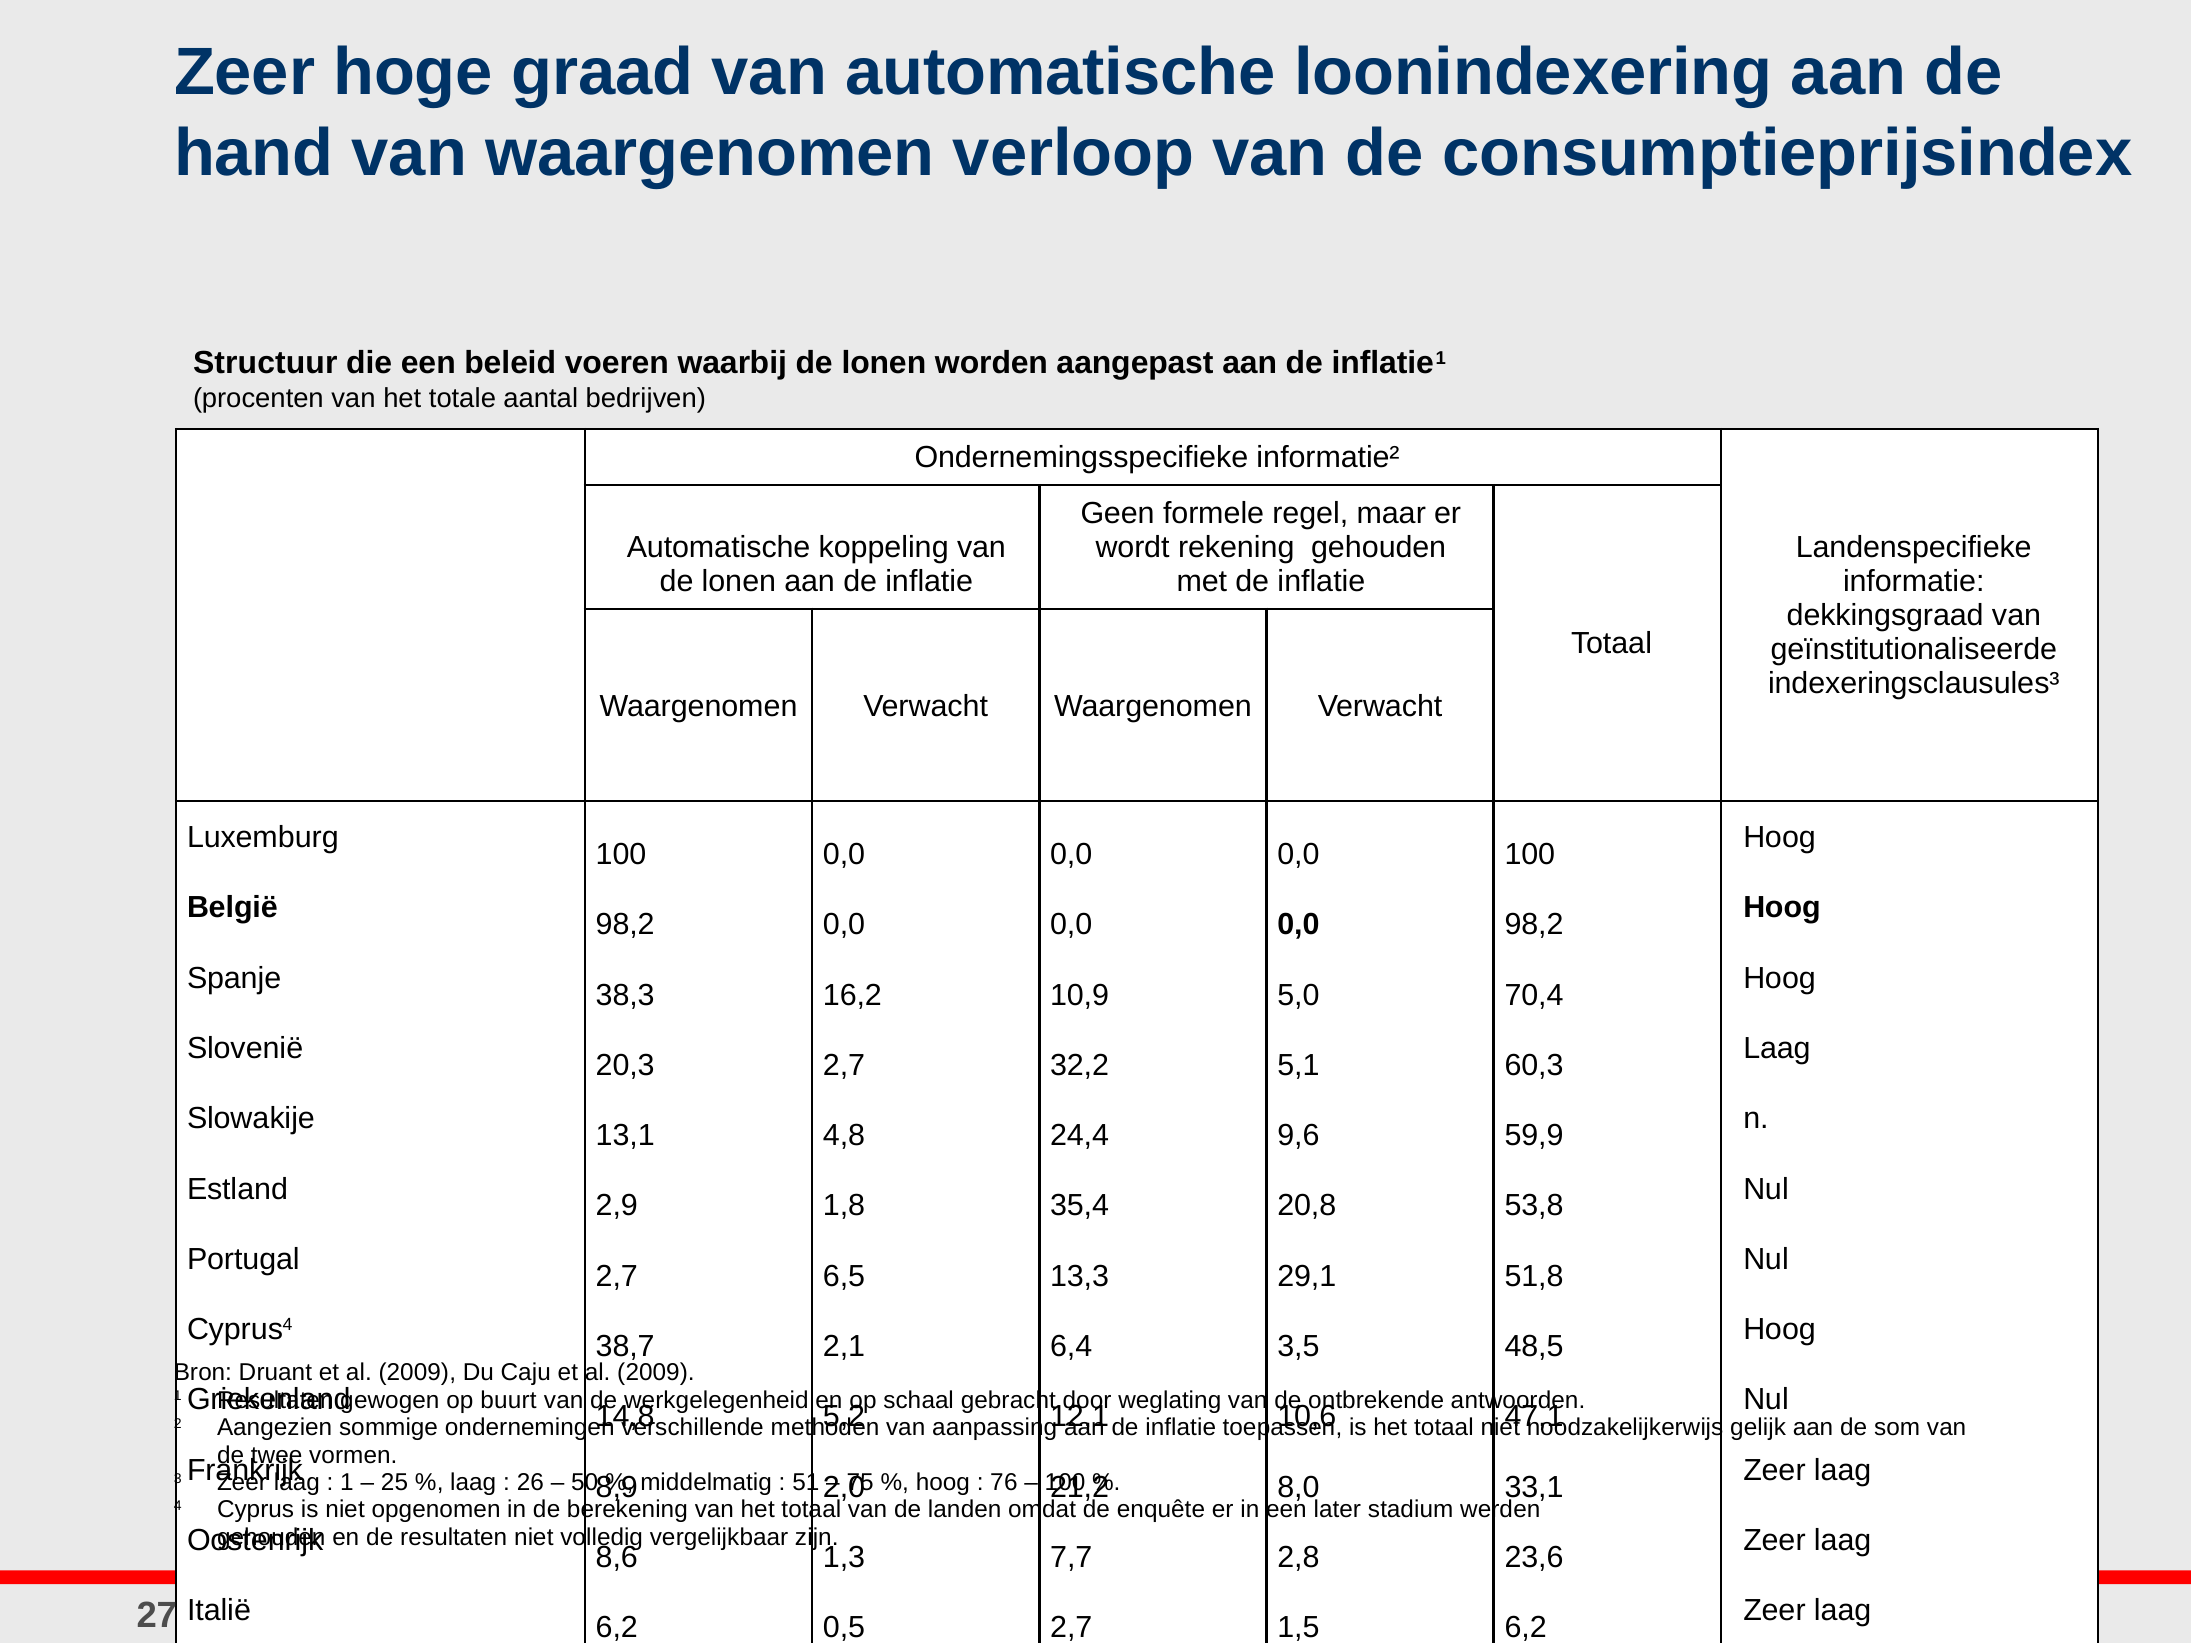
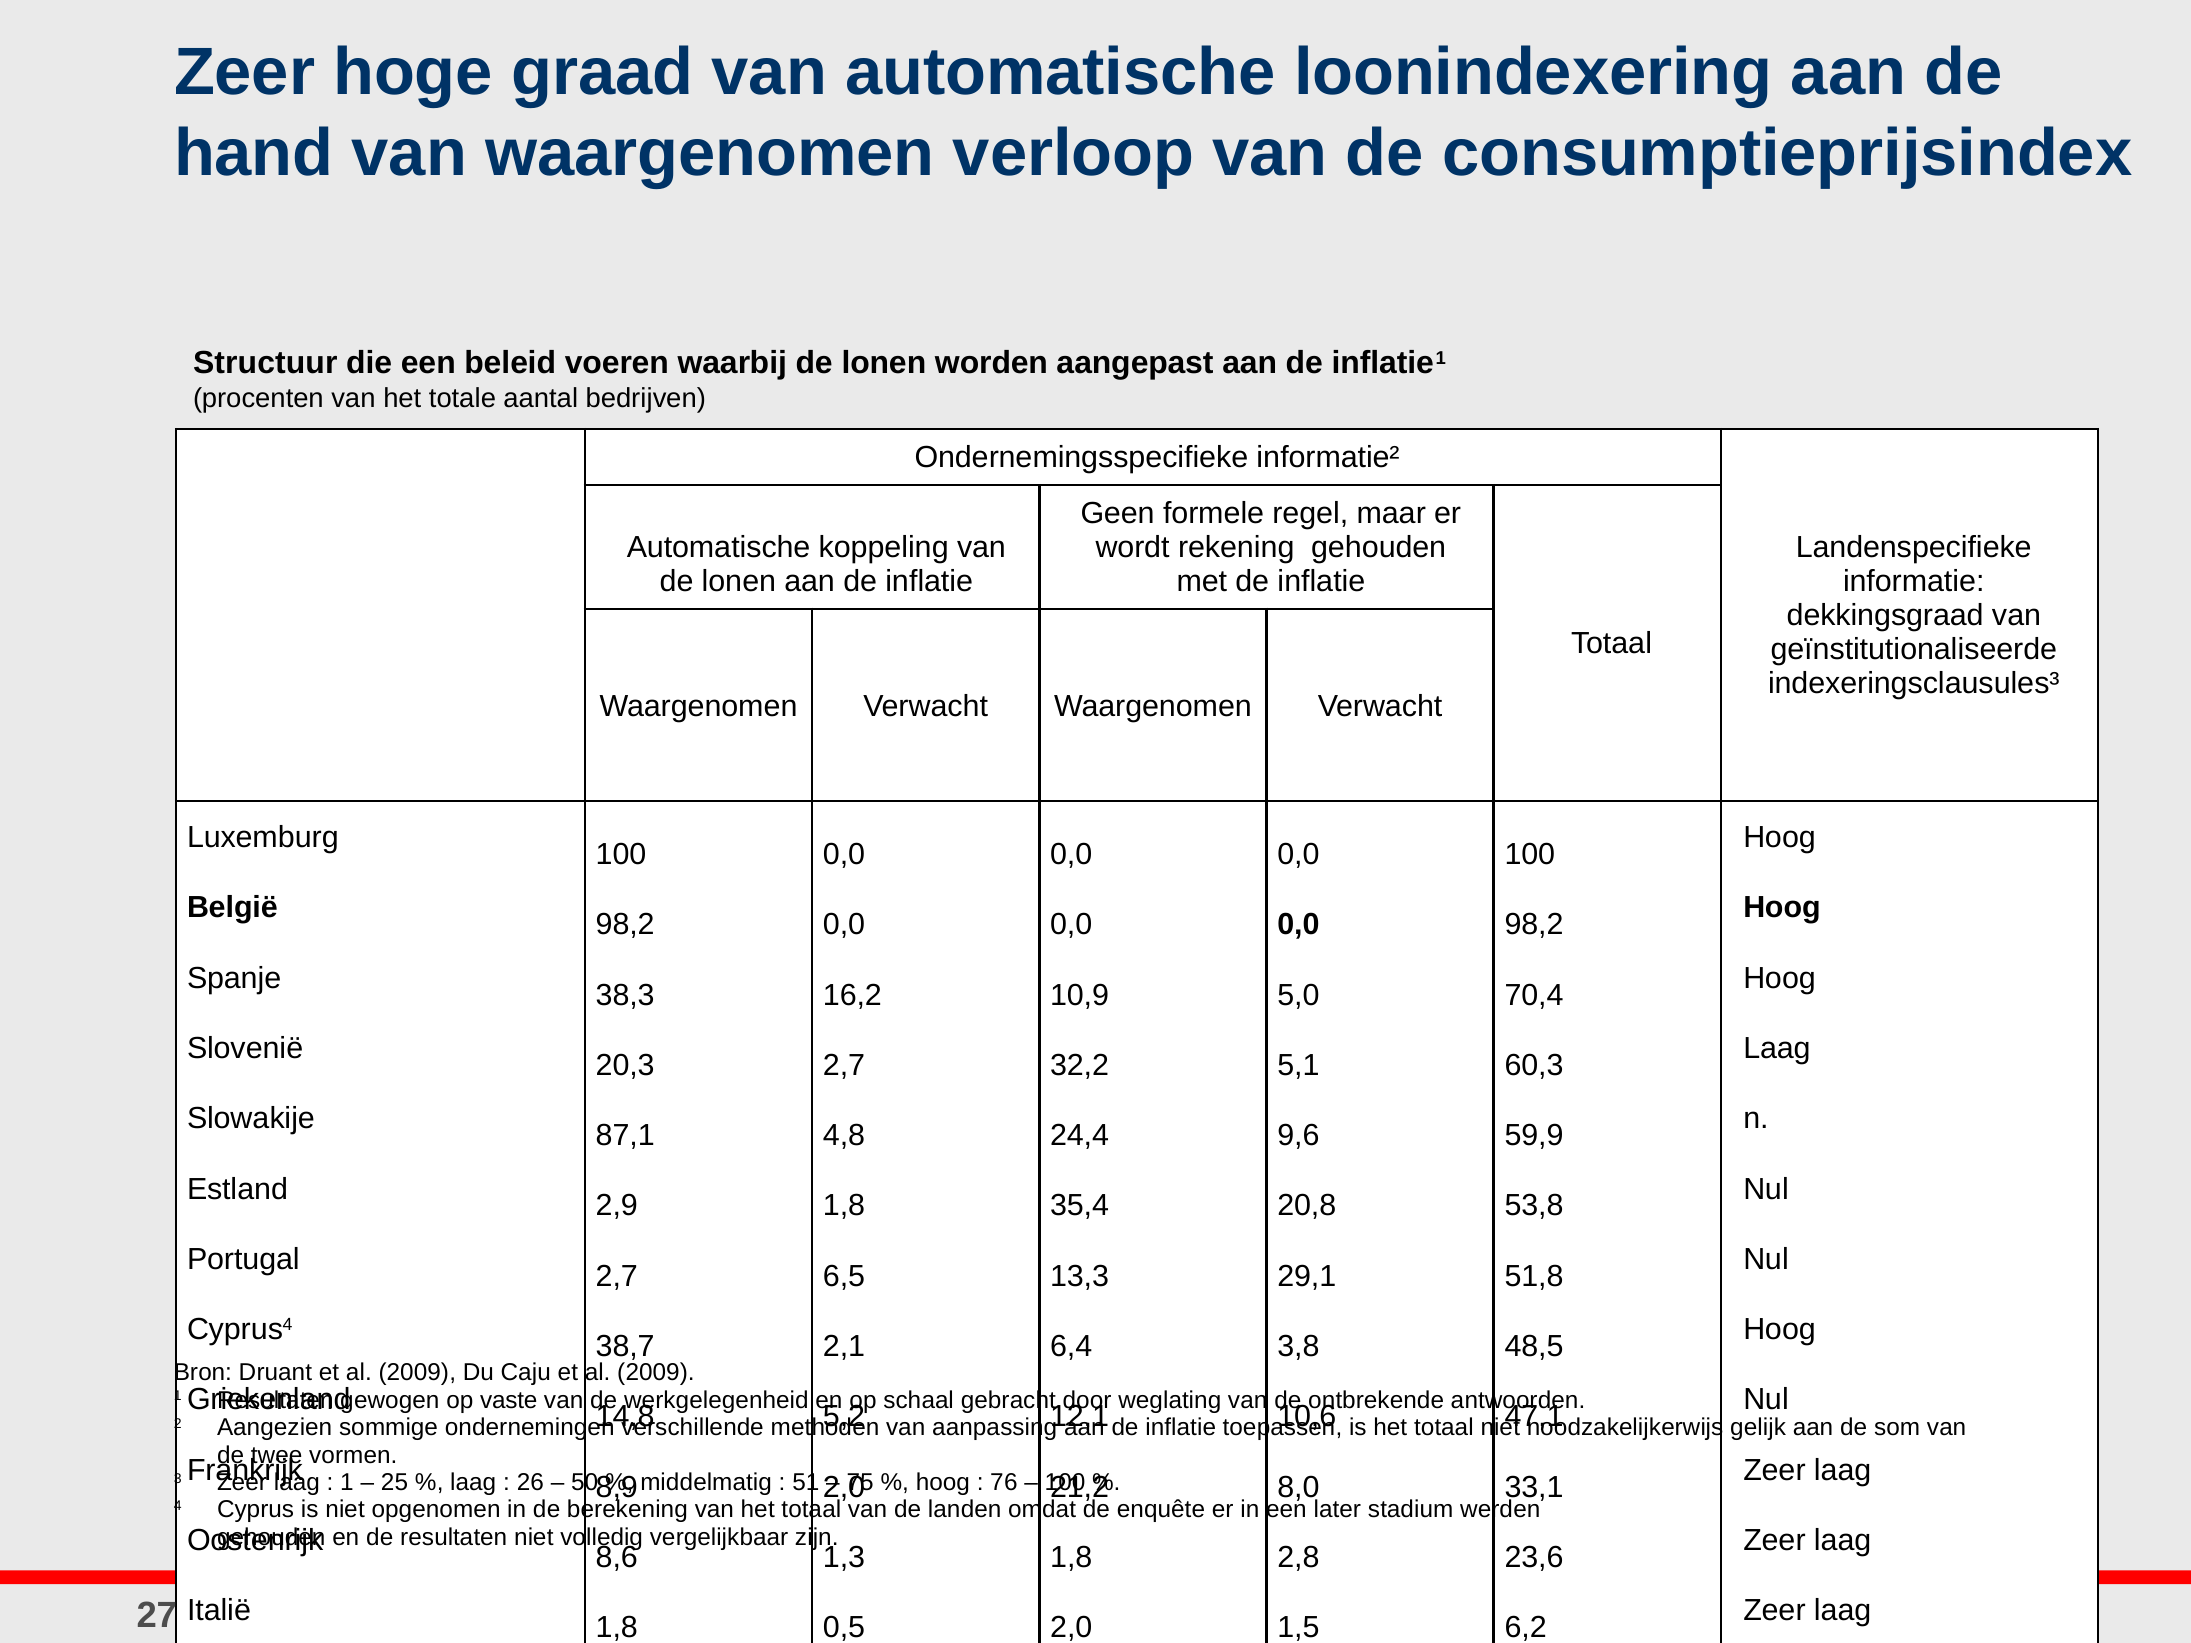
13,1: 13,1 -> 87,1
3,5: 3,5 -> 3,8
buurt: buurt -> vaste
1,3 7,7: 7,7 -> 1,8
6,2 at (617, 1628): 6,2 -> 1,8
0,5 2,7: 2,7 -> 2,0
